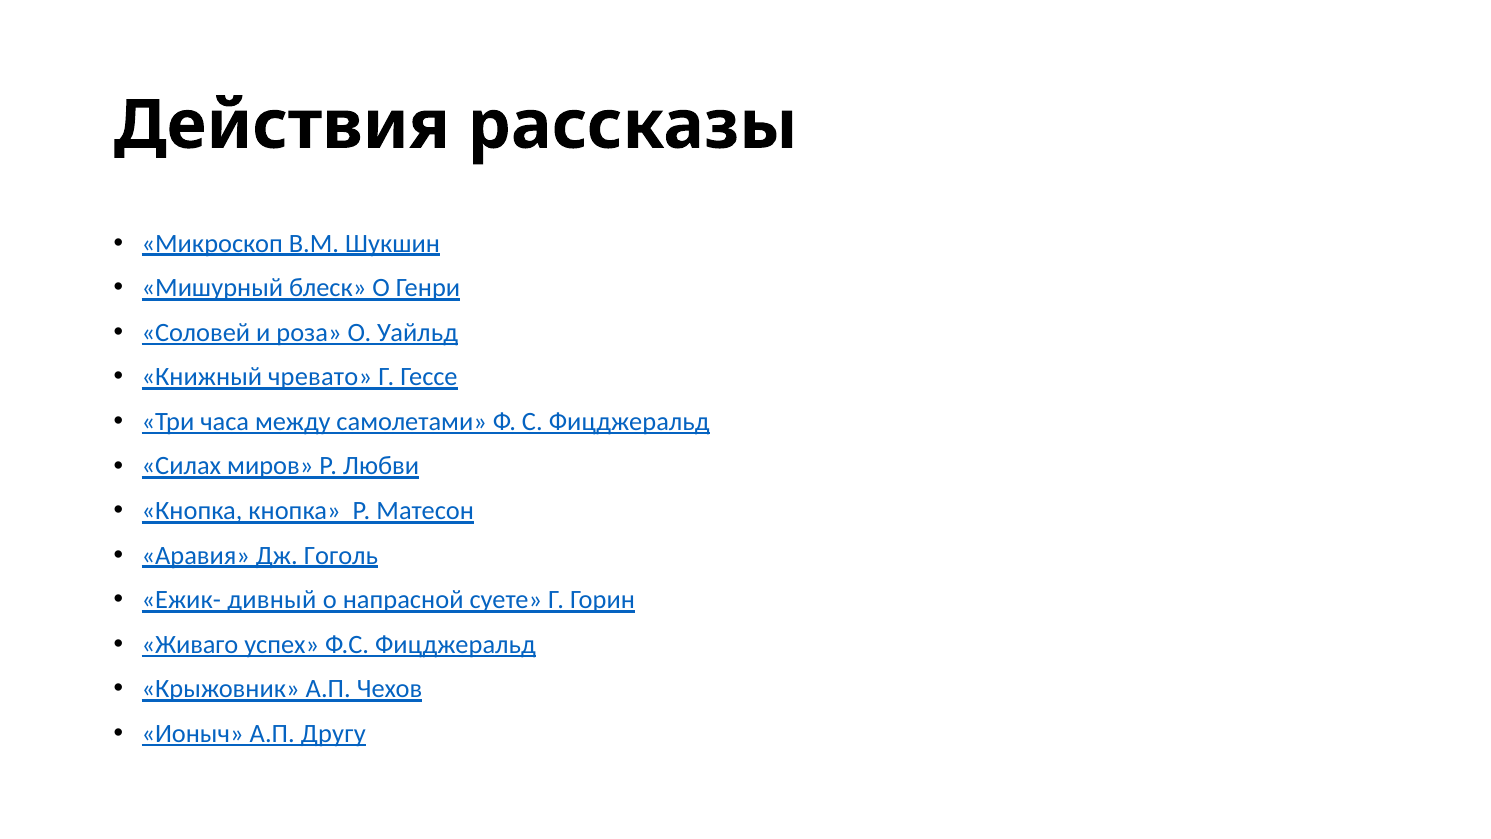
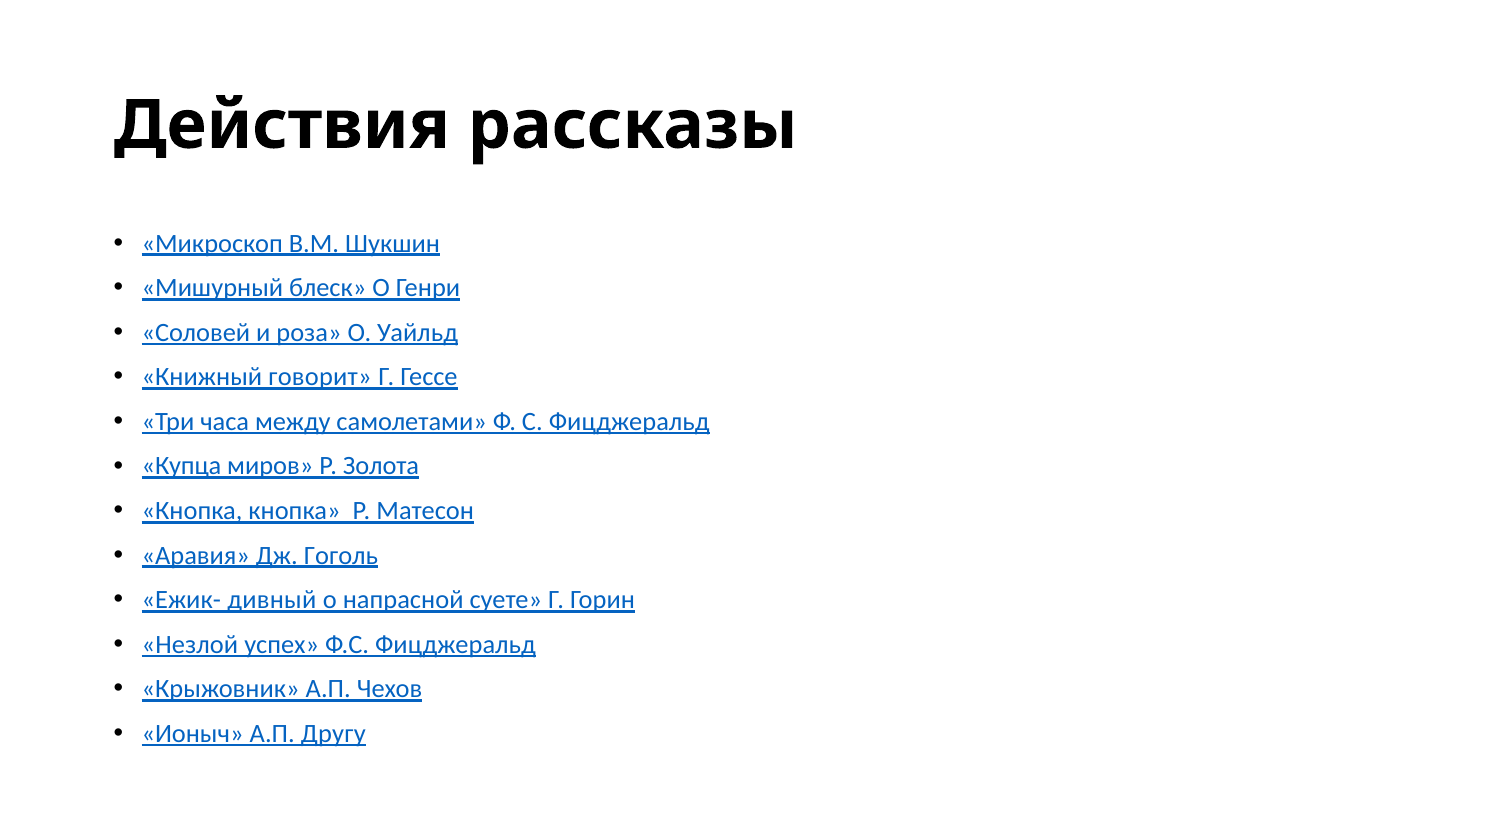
чревато: чревато -> говорит
Силах: Силах -> Купца
Любви: Любви -> Золота
Живаго: Живаго -> Незлой
